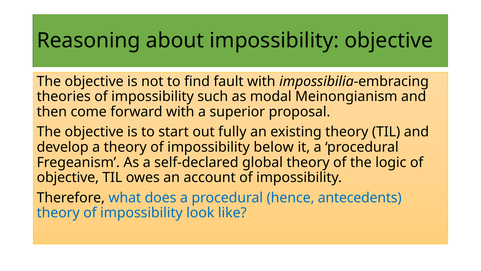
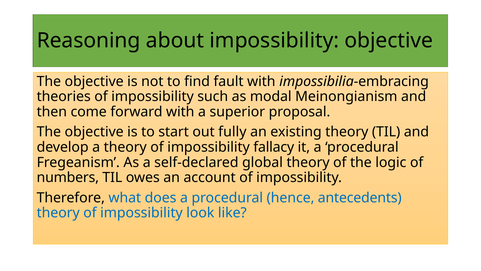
below: below -> fallacy
objective at (68, 177): objective -> numbers
